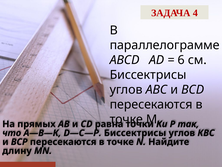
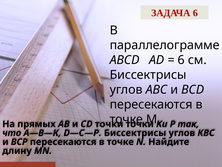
ЗАДАЧА 4: 4 -> 6
CD равна: равна -> точки
